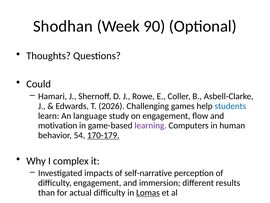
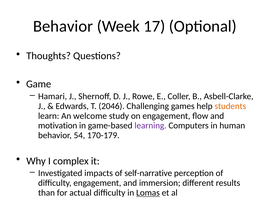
Shodhan at (63, 26): Shodhan -> Behavior
90: 90 -> 17
Could: Could -> Game
2026: 2026 -> 2046
students colour: blue -> orange
language: language -> welcome
170-179 underline: present -> none
